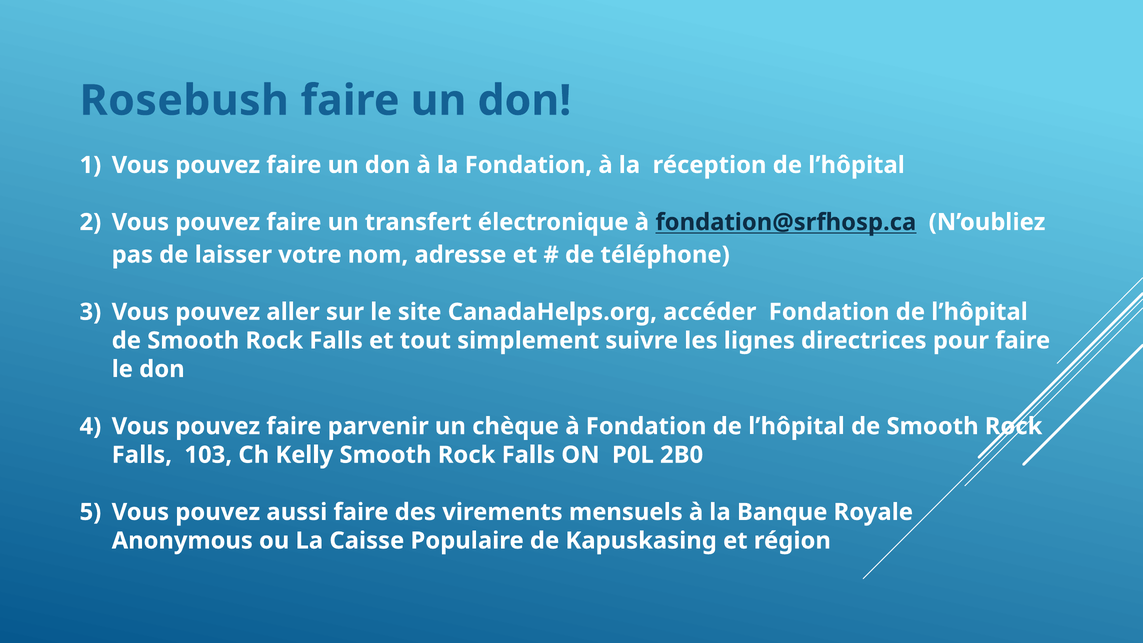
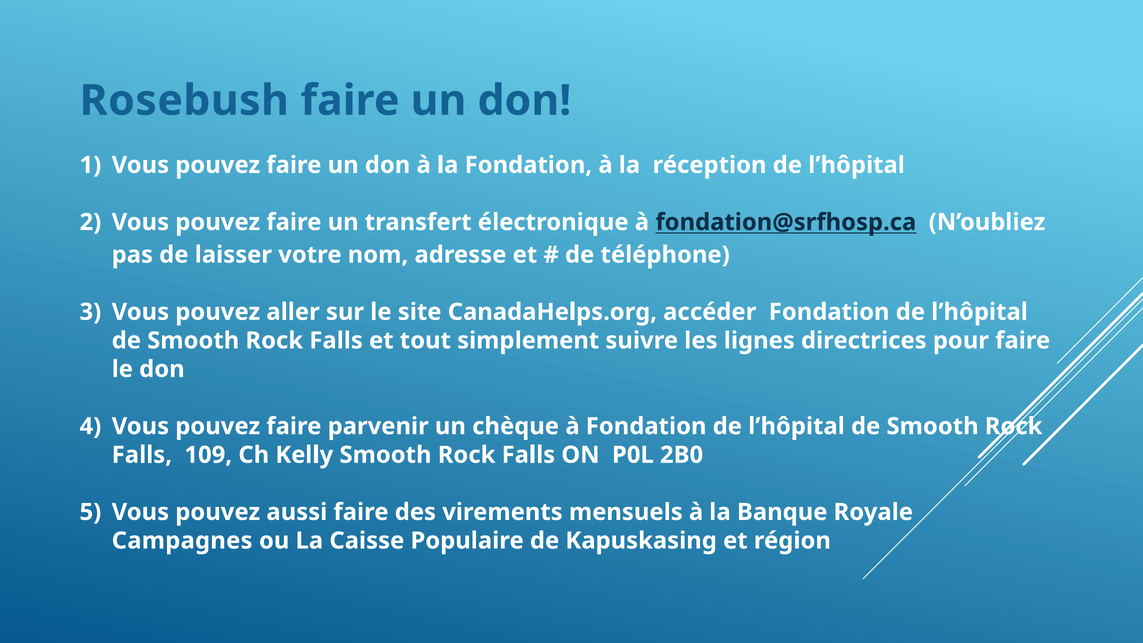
103: 103 -> 109
Anonymous: Anonymous -> Campagnes
